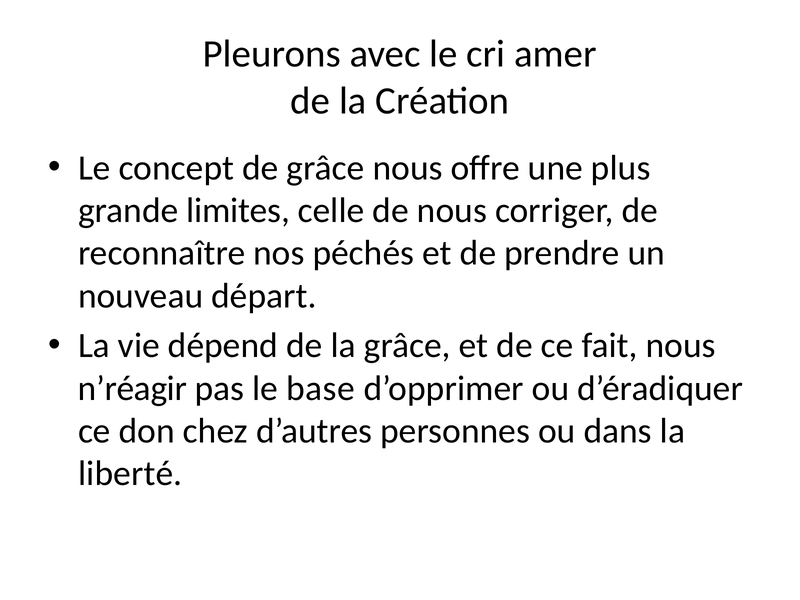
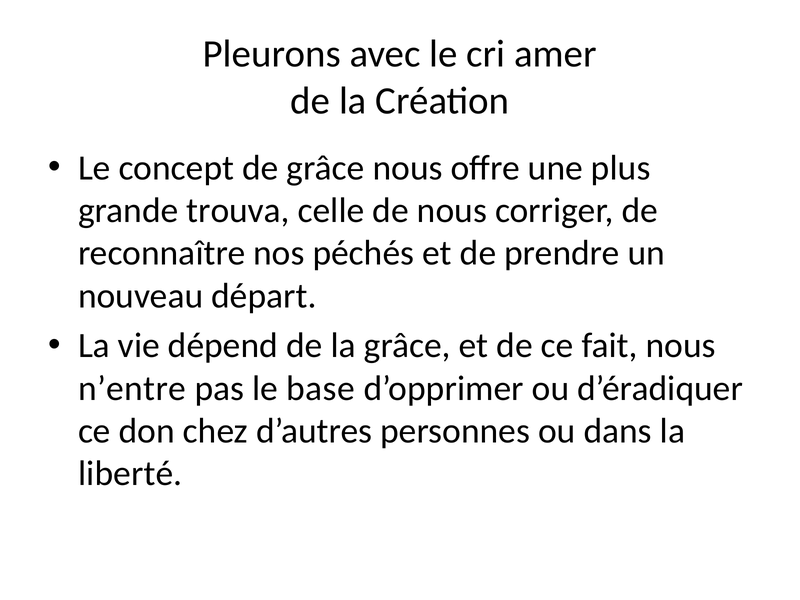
limites: limites -> trouva
n’réagir: n’réagir -> n’entre
